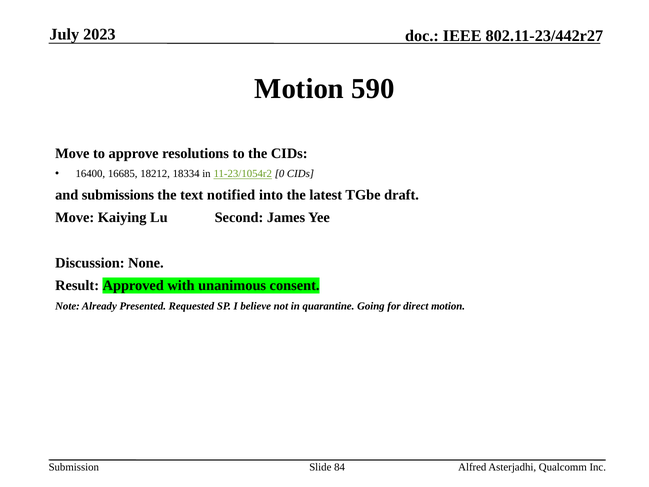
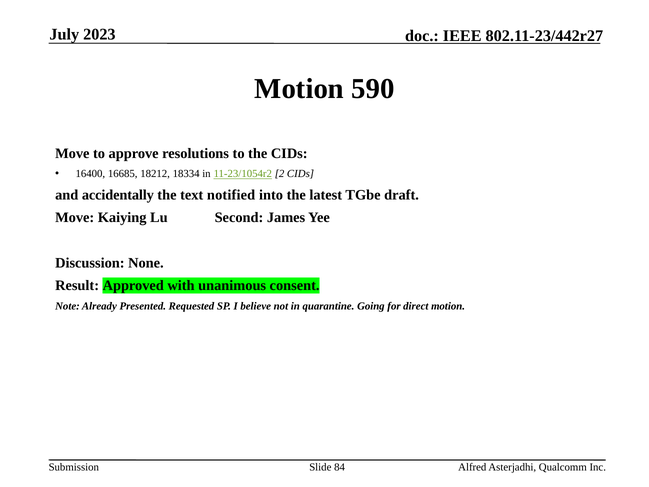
0: 0 -> 2
submissions: submissions -> accidentally
